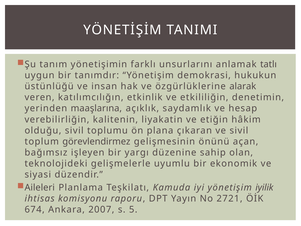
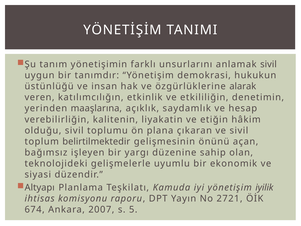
anlamak tatlı: tatlı -> sivil
görevlendirmez: görevlendirmez -> belirtilmektedir
Aileleri: Aileleri -> Altyapı
